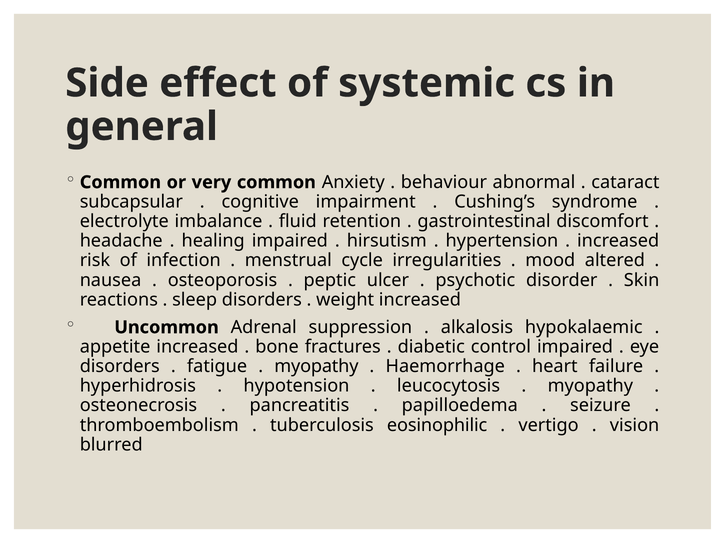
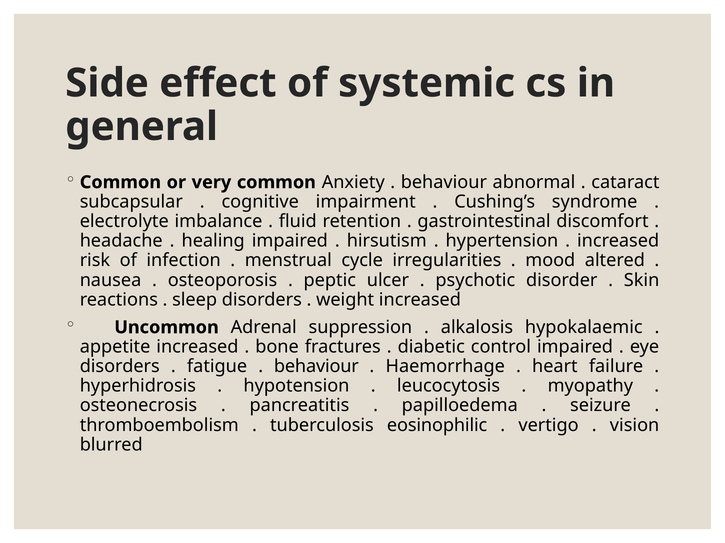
myopathy at (316, 367): myopathy -> behaviour
